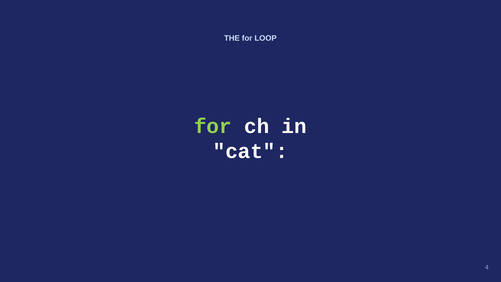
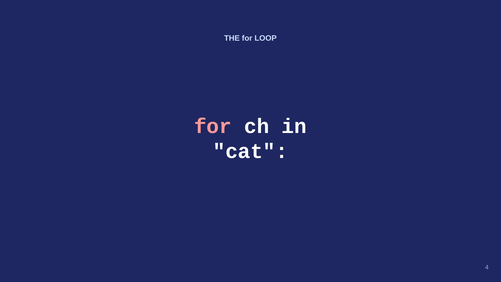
for at (213, 126) colour: light green -> pink
